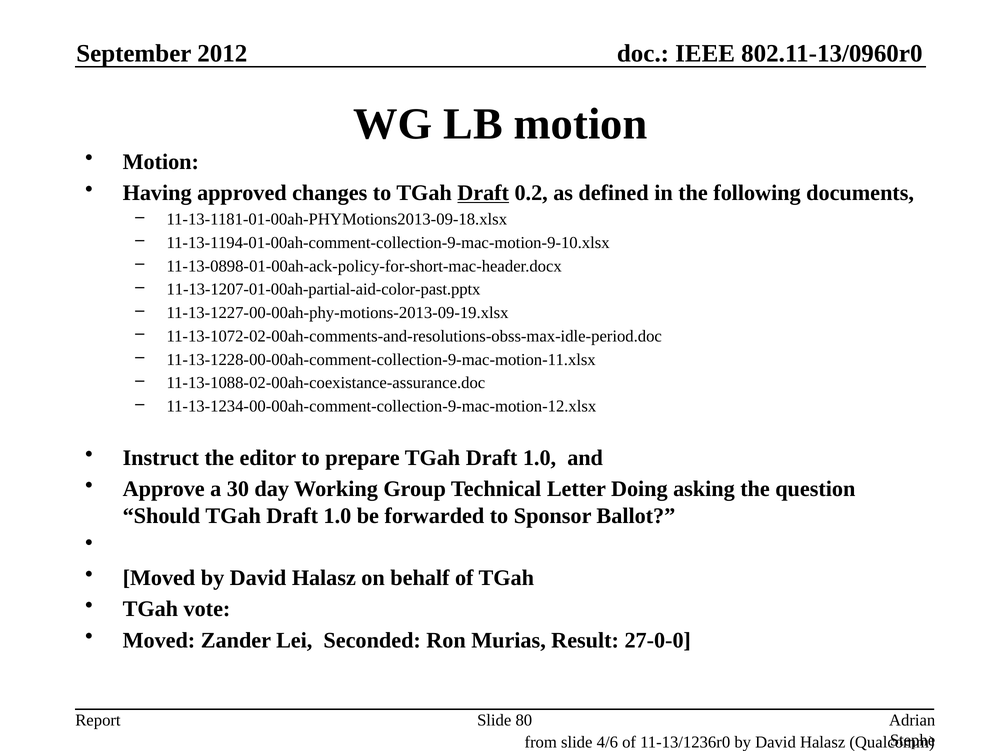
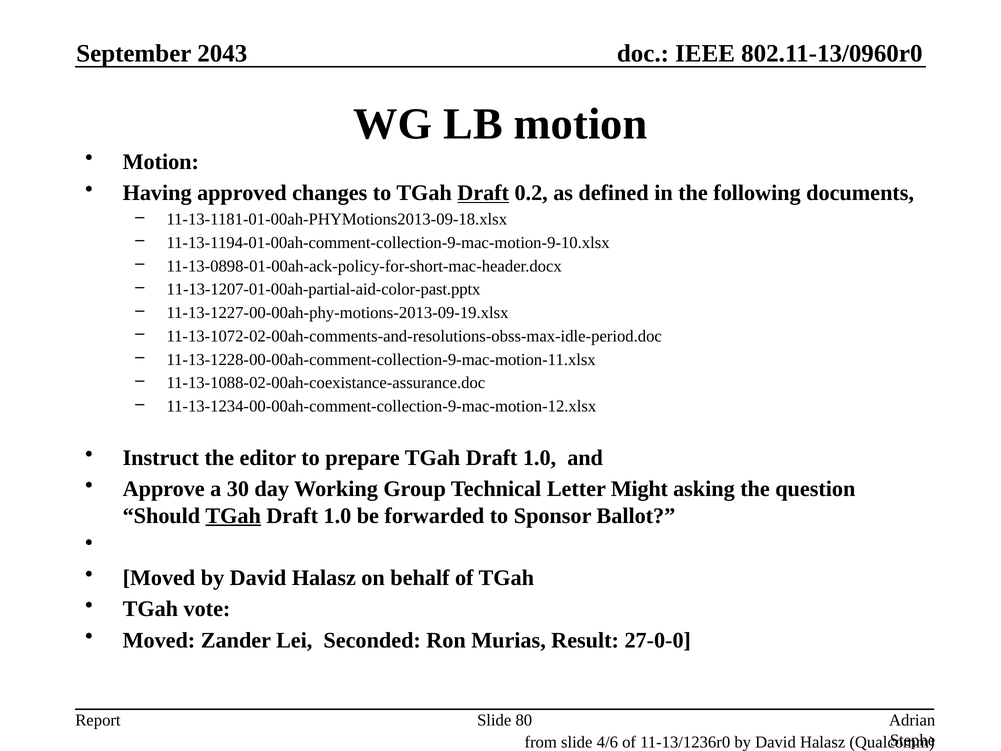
2012: 2012 -> 2043
Doing: Doing -> Might
TGah at (233, 516) underline: none -> present
